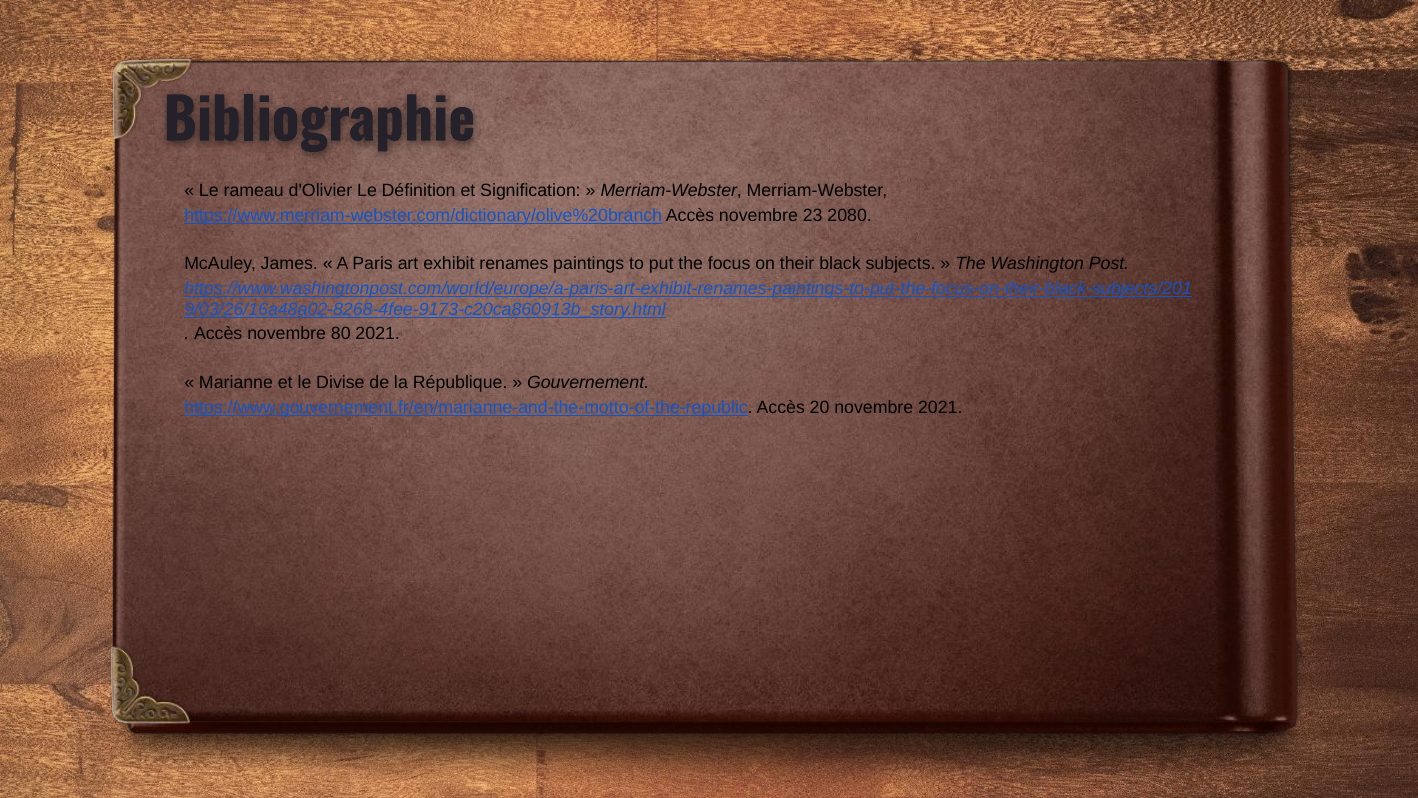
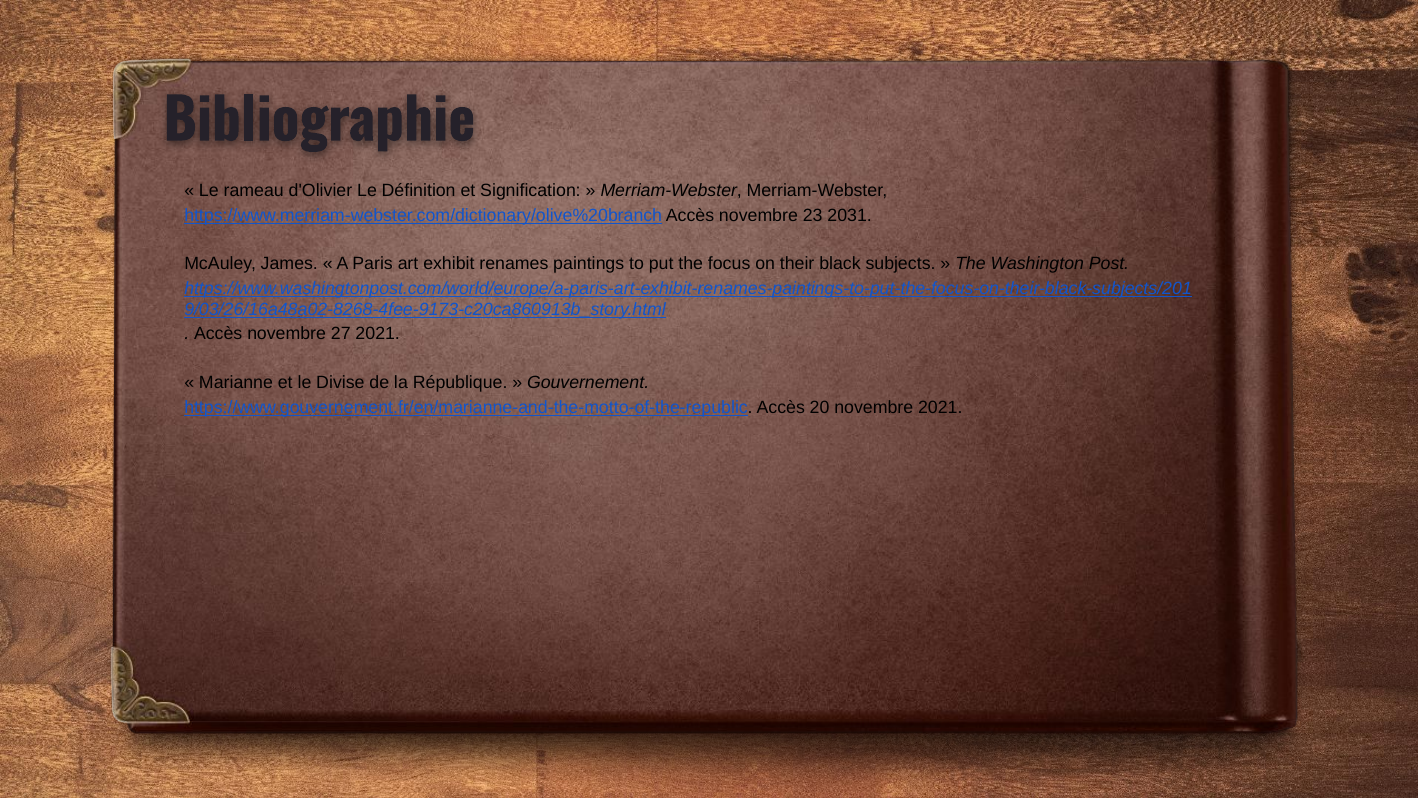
2080: 2080 -> 2031
80: 80 -> 27
